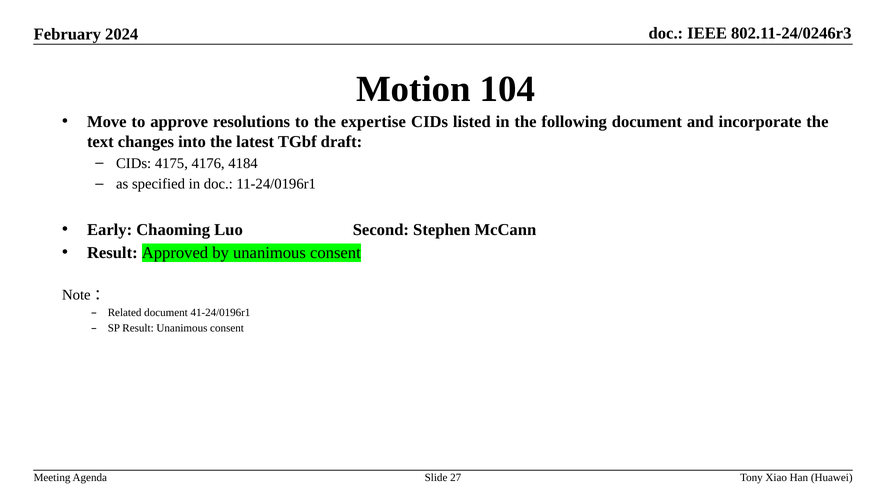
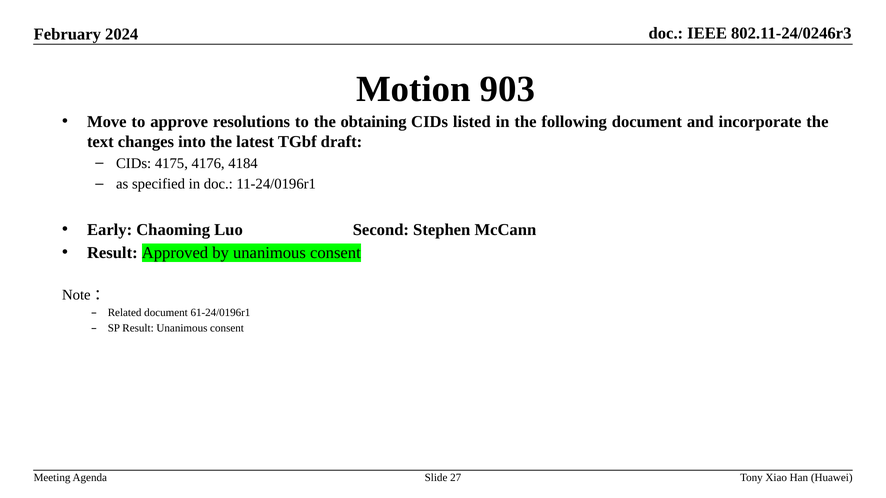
104: 104 -> 903
expertise: expertise -> obtaining
41-24/0196r1: 41-24/0196r1 -> 61-24/0196r1
